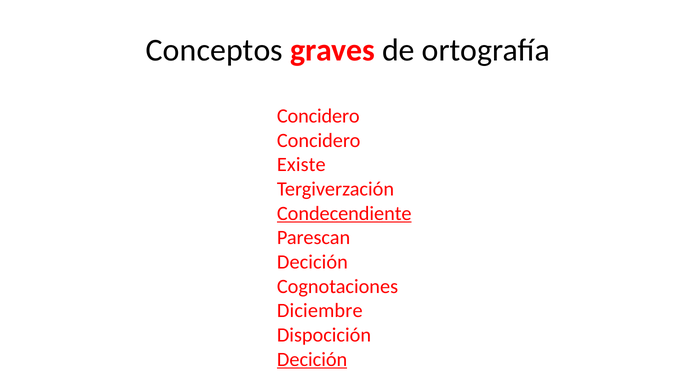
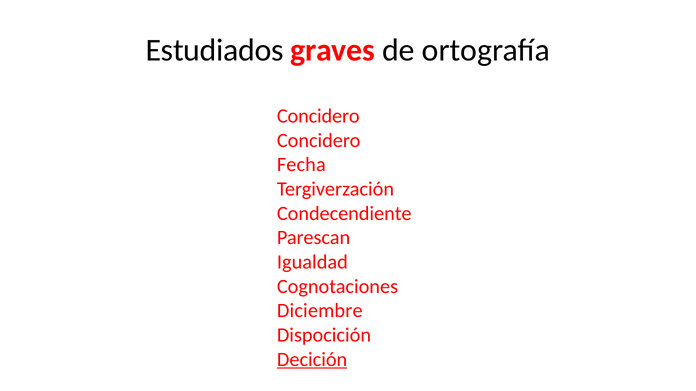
Conceptos: Conceptos -> Estudiados
Existe: Existe -> Fecha
Condecendiente underline: present -> none
Decición at (312, 262): Decición -> Igualdad
